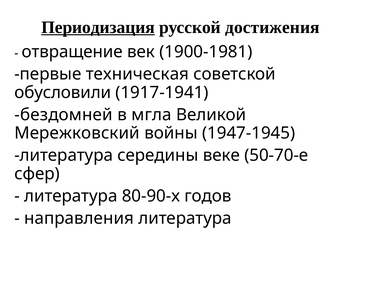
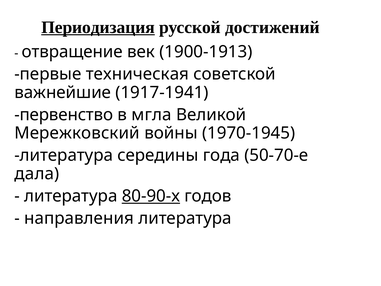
достижения: достижения -> достижений
1900-1981: 1900-1981 -> 1900-1913
обусловили: обусловили -> важнейшие
бездомней: бездомней -> первенство
1947-1945: 1947-1945 -> 1970-1945
веке: веке -> года
сфер: сфер -> дала
80-90-х underline: none -> present
